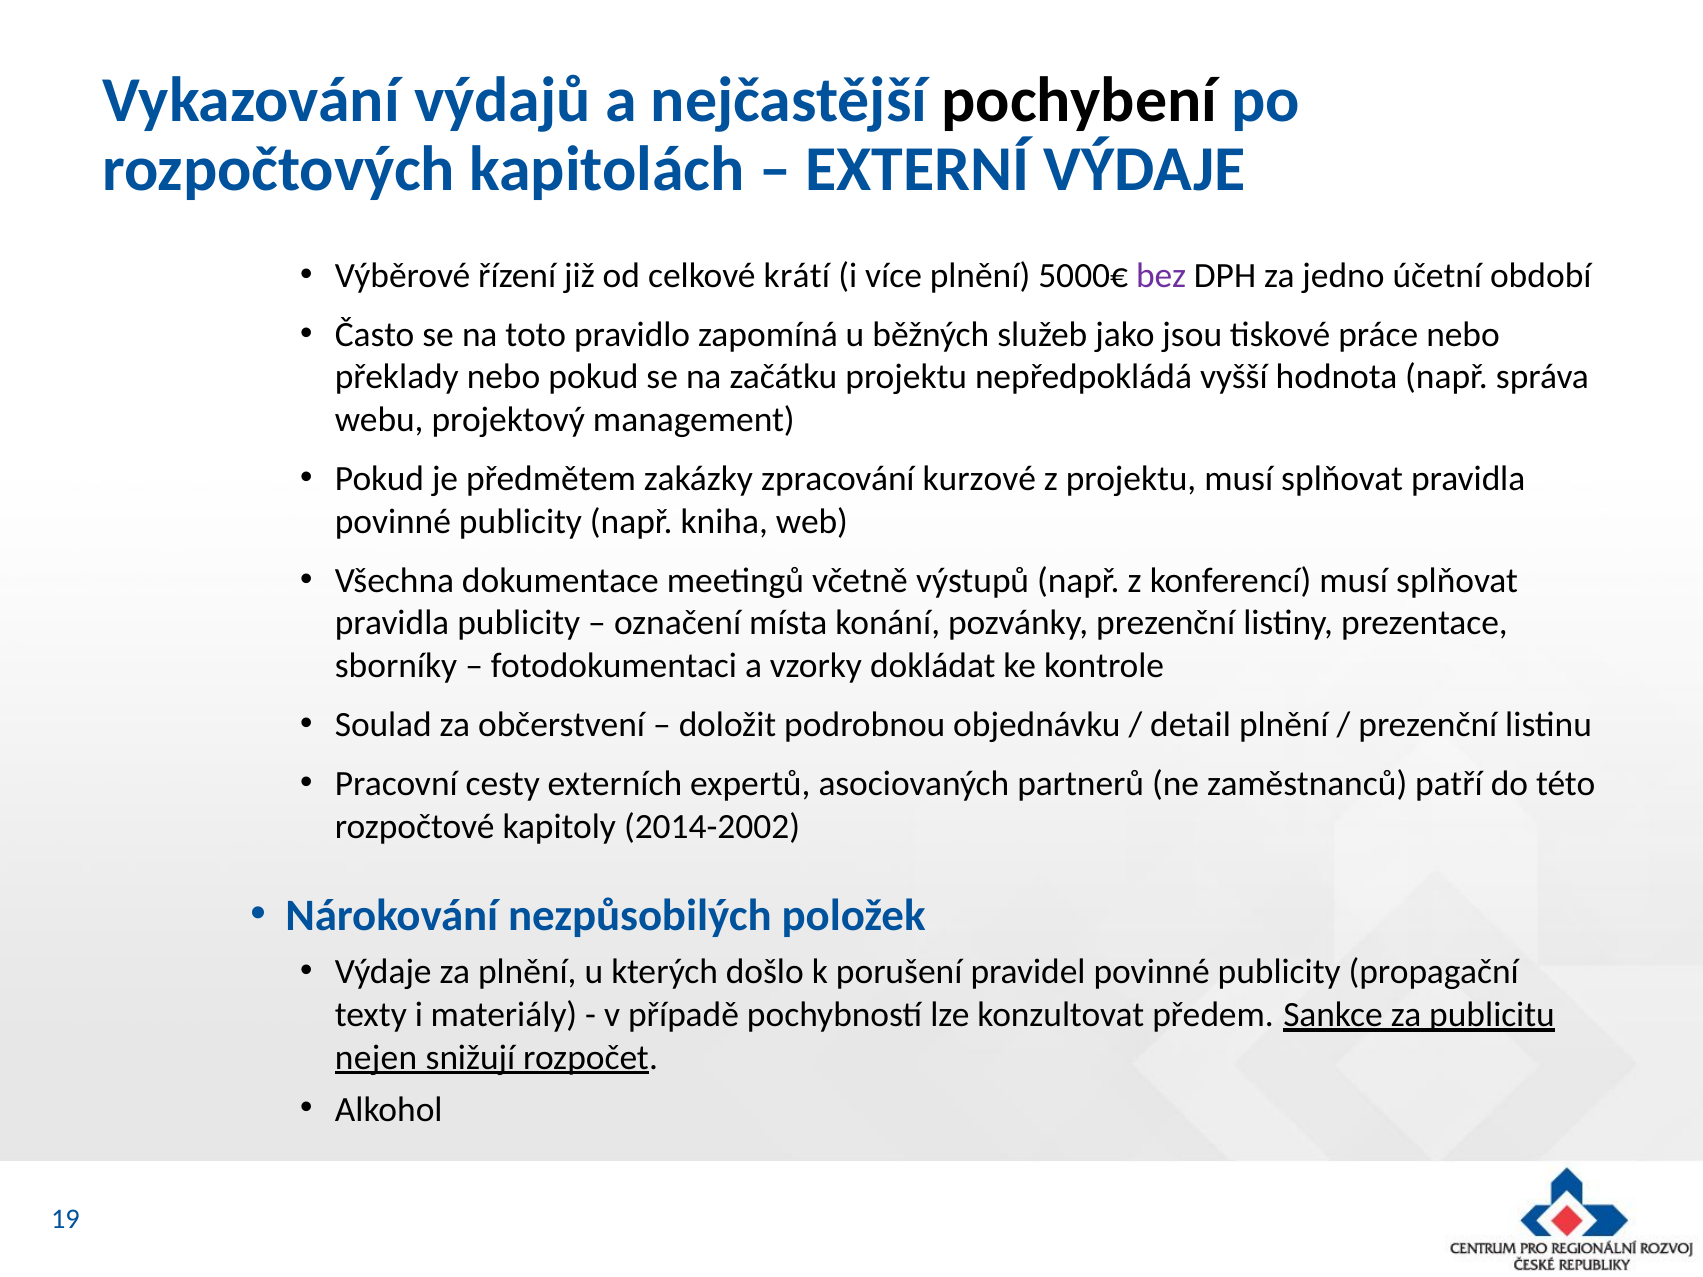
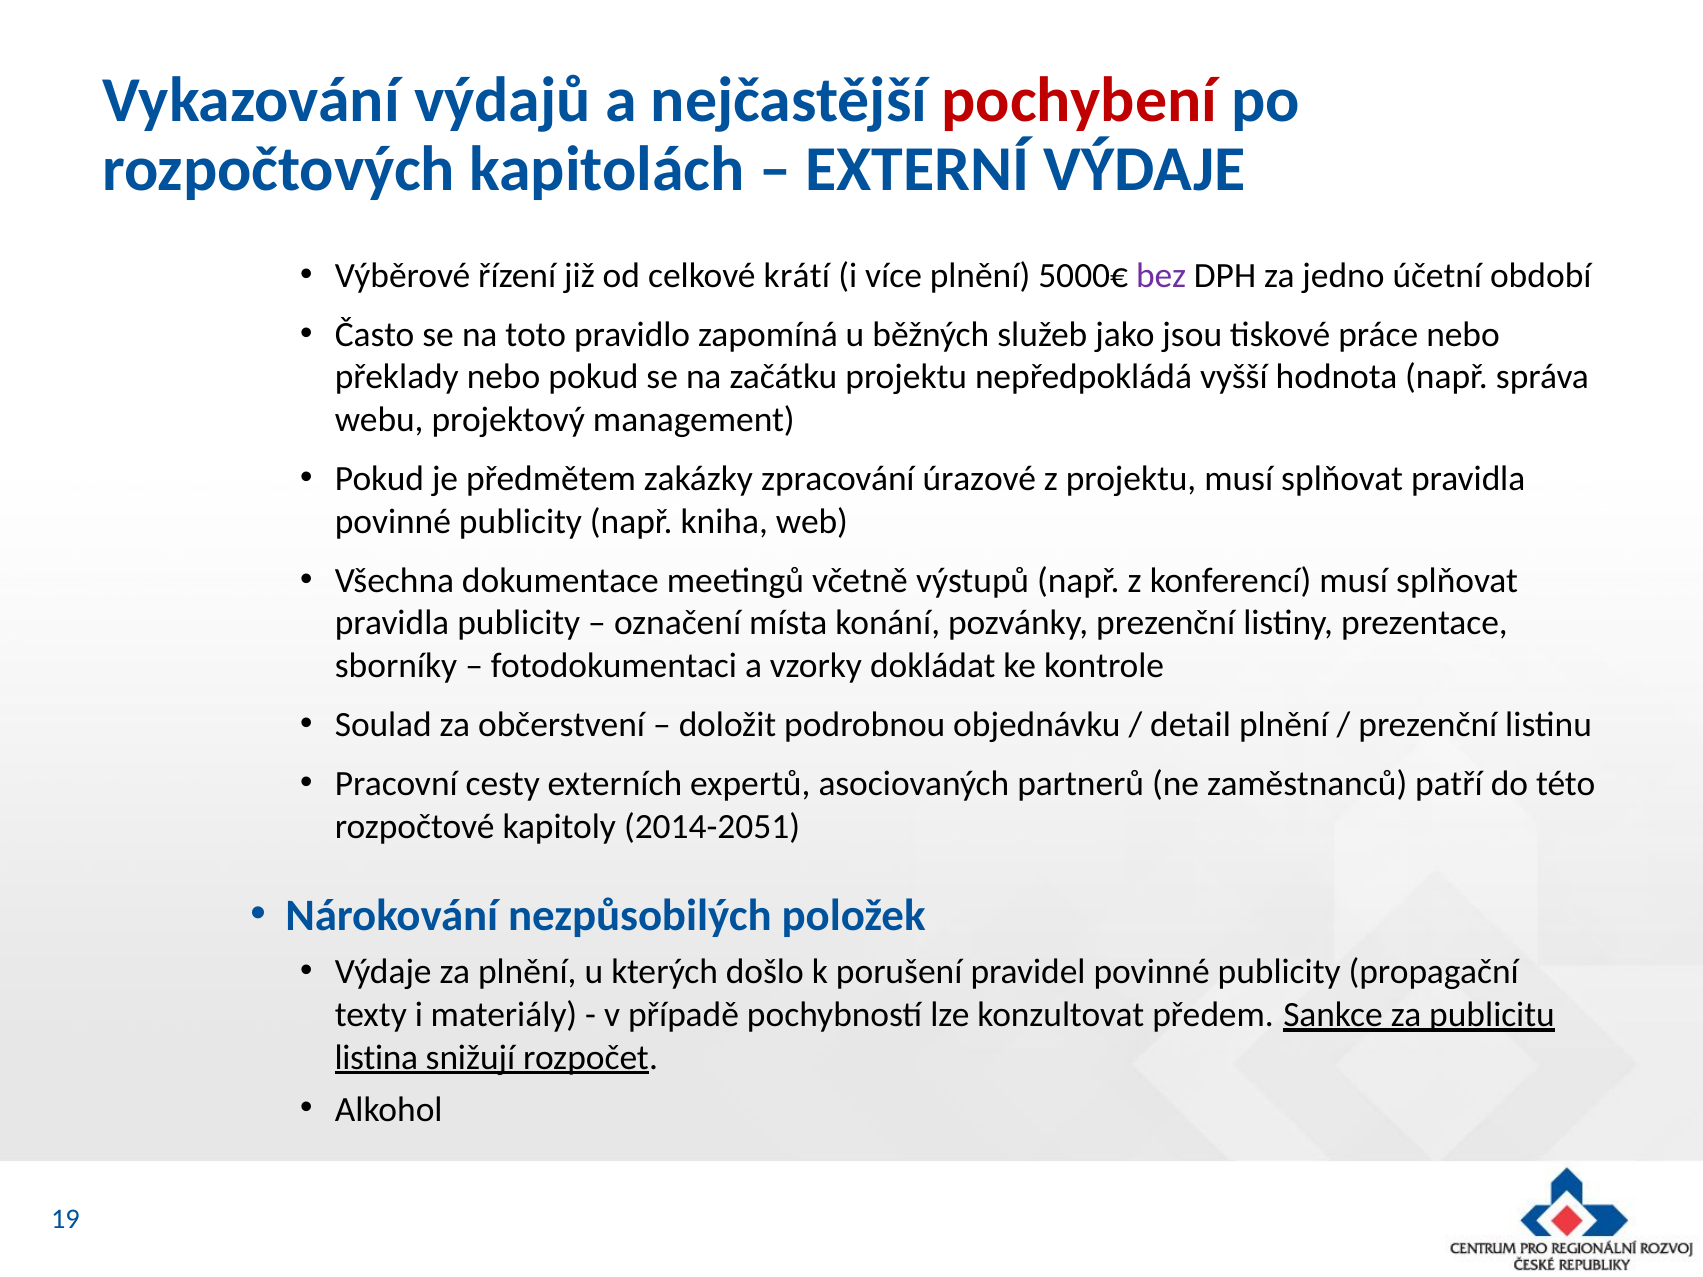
pochybení colour: black -> red
kurzové: kurzové -> úrazové
2014-2002: 2014-2002 -> 2014-2051
nejen: nejen -> listina
